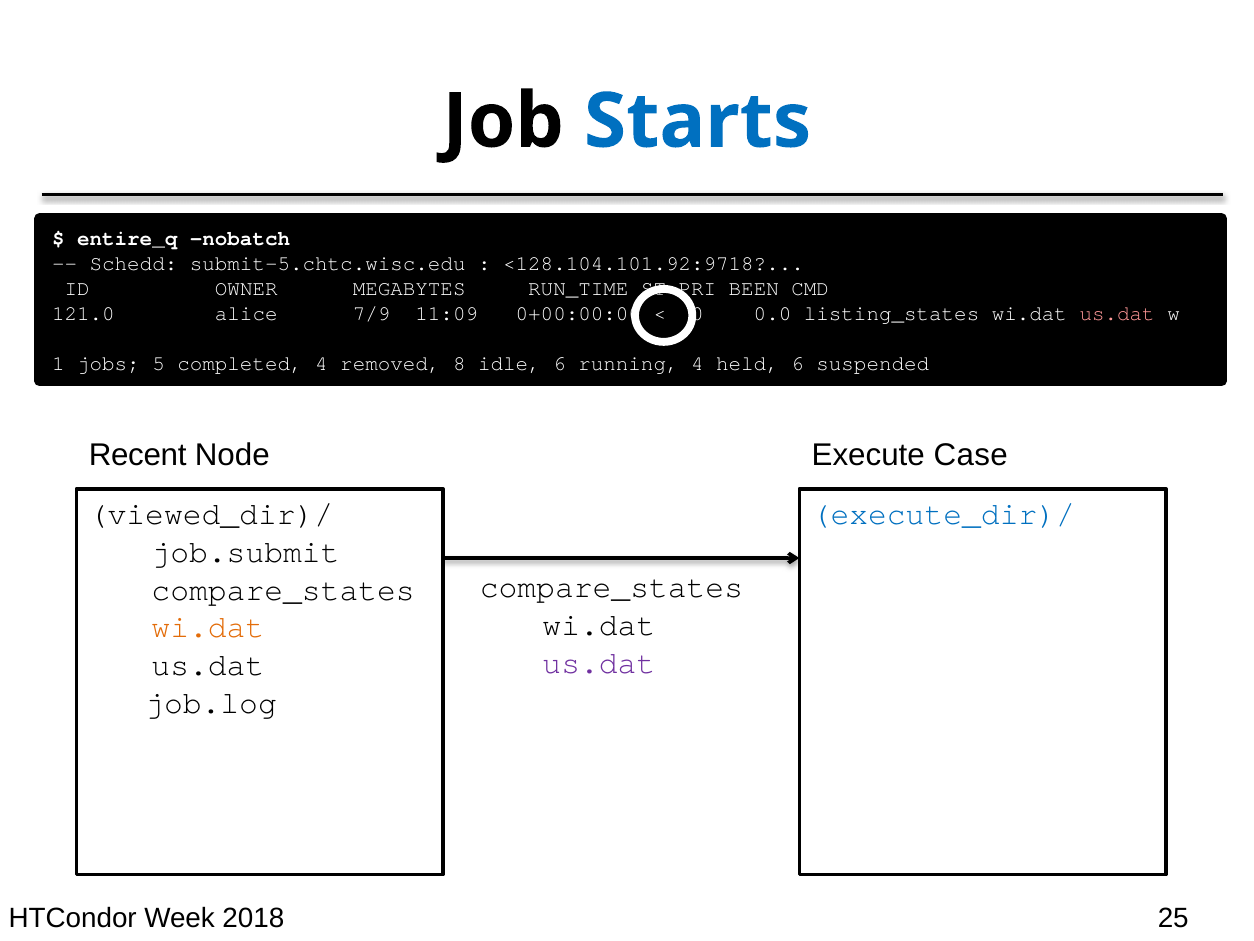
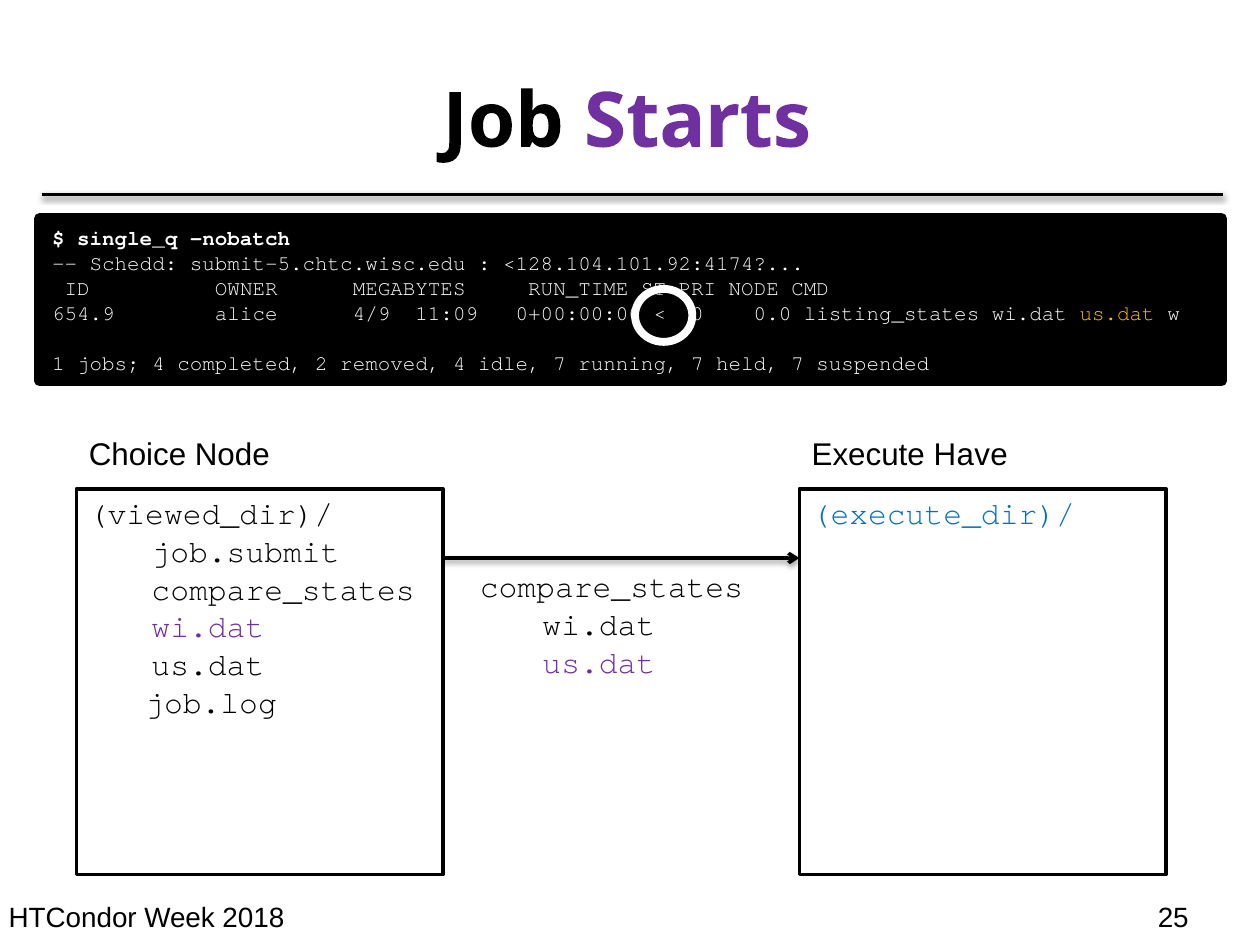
Starts colour: blue -> purple
entire_q: entire_q -> single_q
<128.104.101.92:9718: <128.104.101.92:9718 -> <128.104.101.92:4174
BEEN at (754, 289): BEEN -> NODE
121.0: 121.0 -> 654.9
7/9: 7/9 -> 4/9
us.dat at (1117, 314) colour: pink -> yellow
jobs 5: 5 -> 4
completed 4: 4 -> 2
removed 8: 8 -> 4
idle 6: 6 -> 7
running 4: 4 -> 7
held 6: 6 -> 7
Recent: Recent -> Choice
Case: Case -> Have
wi.dat at (208, 627) colour: orange -> purple
